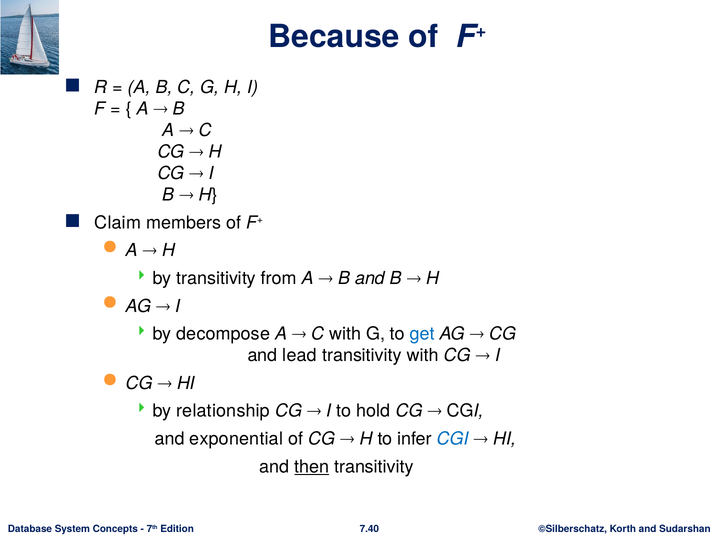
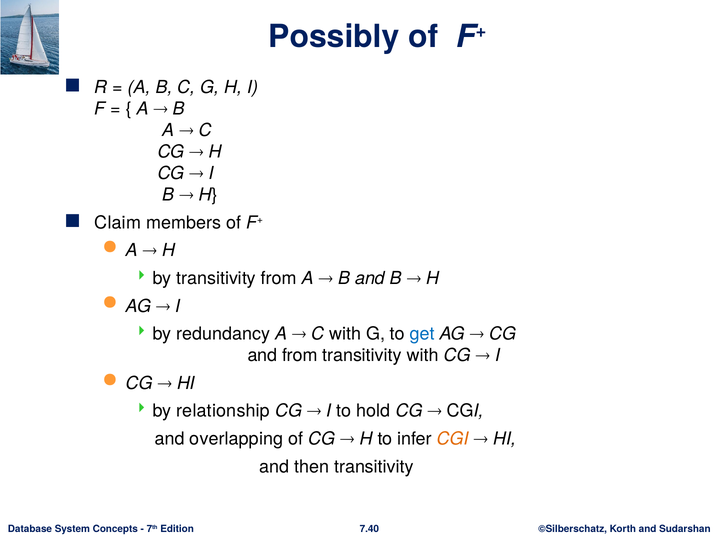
Because: Because -> Possibly
decompose: decompose -> redundancy
and lead: lead -> from
exponential: exponential -> overlapping
CGI at (453, 439) colour: blue -> orange
then underline: present -> none
